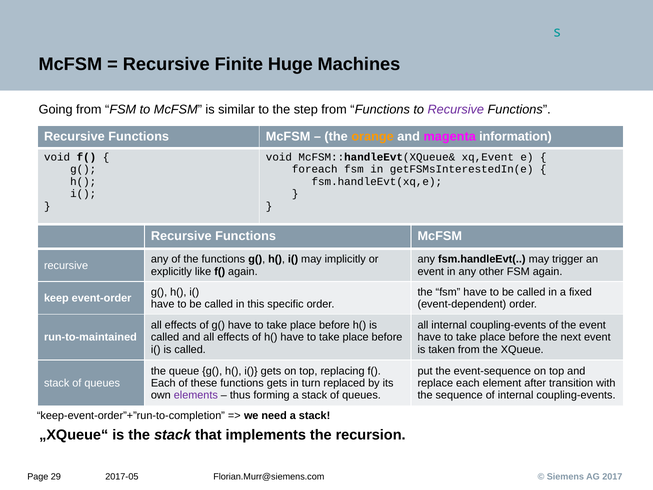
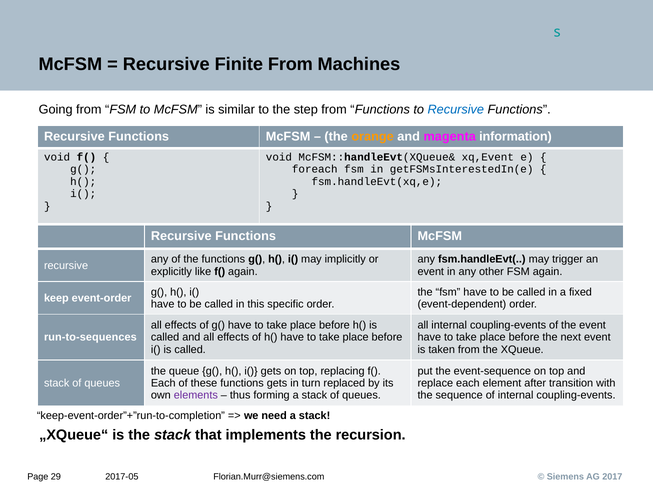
Finite Huge: Huge -> From
Recursive at (456, 109) colour: purple -> blue
run-to-maintained: run-to-maintained -> run-to-sequences
